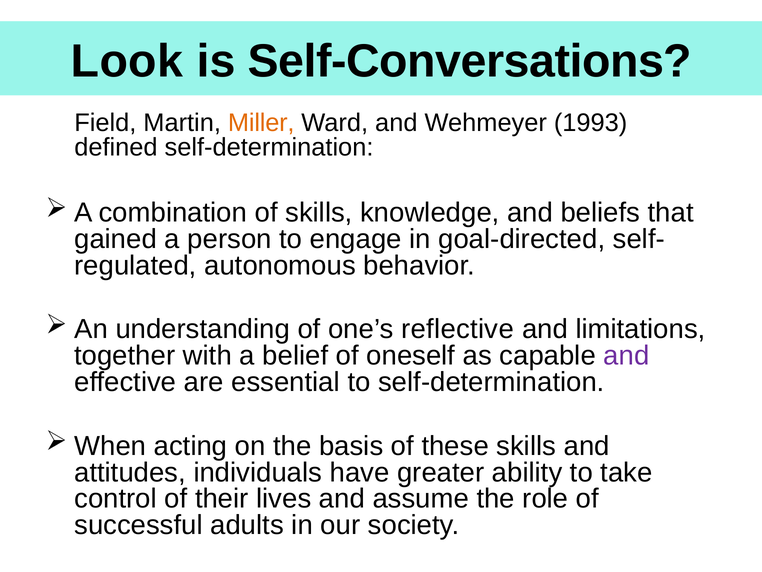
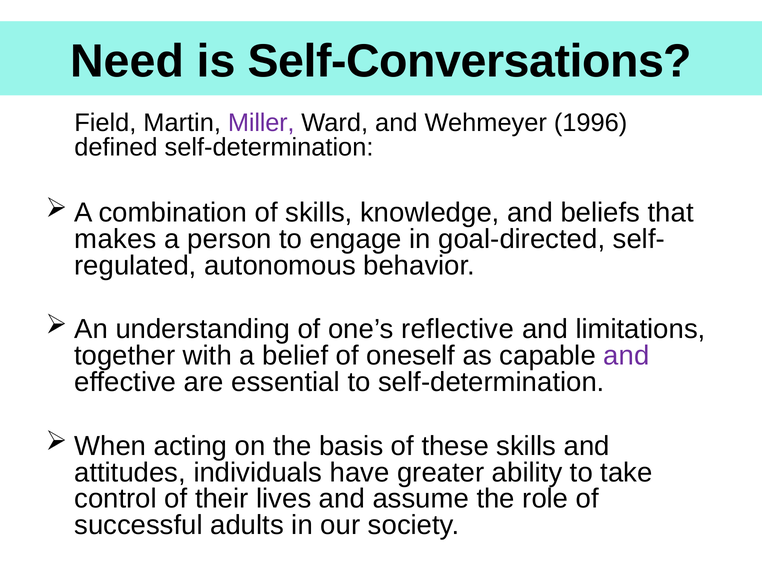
Look: Look -> Need
Miller colour: orange -> purple
1993: 1993 -> 1996
gained: gained -> makes
